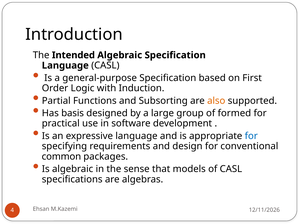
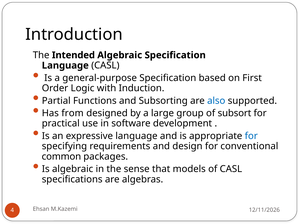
also colour: orange -> blue
basis: basis -> from
formed: formed -> subsort
